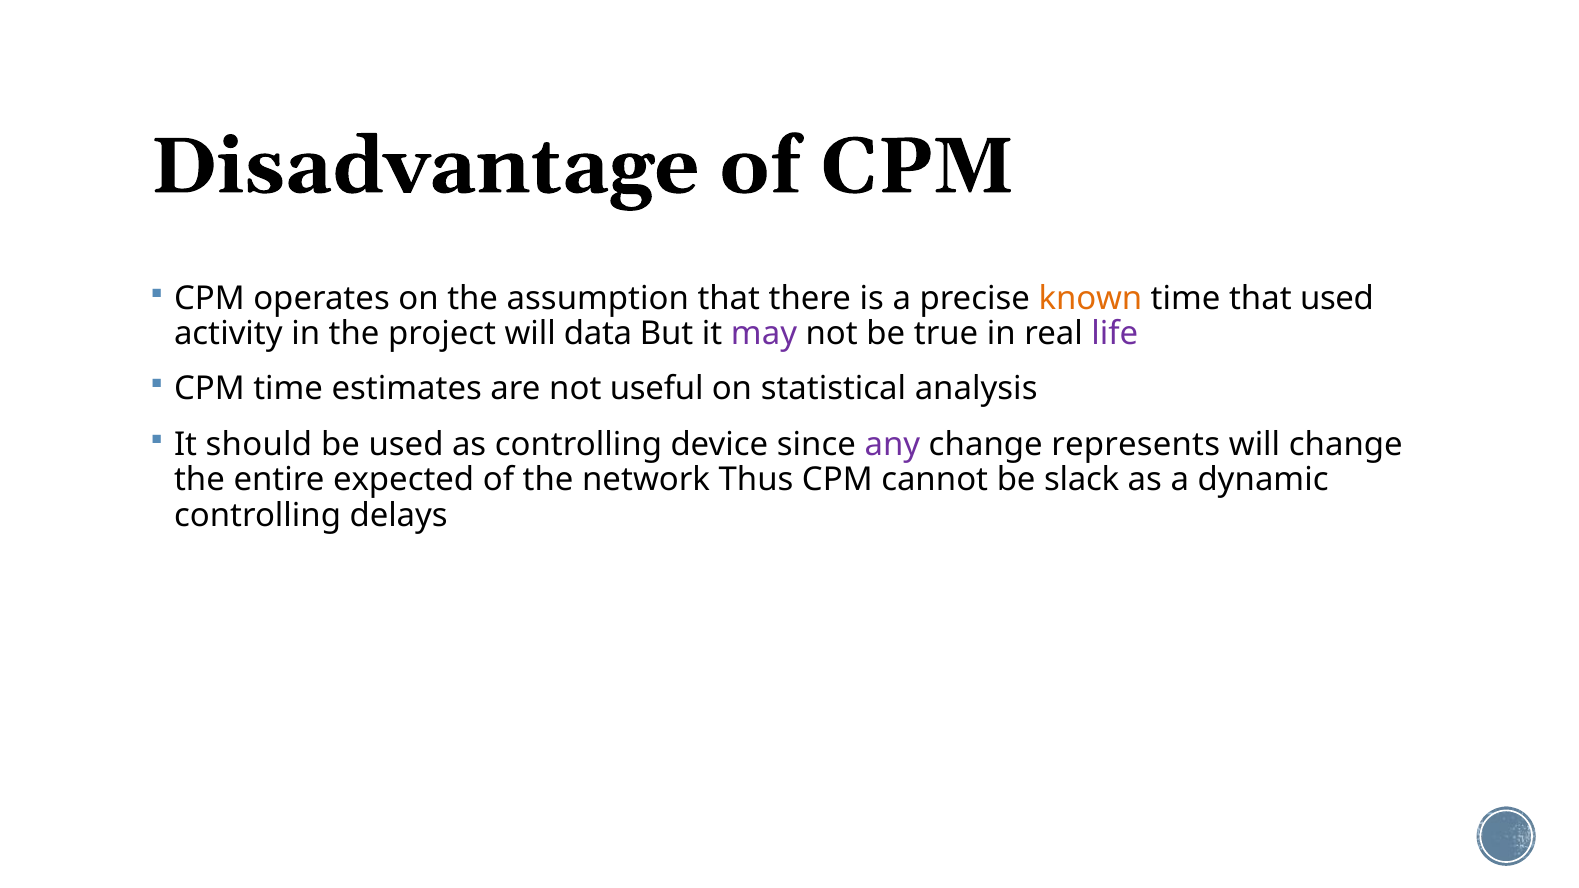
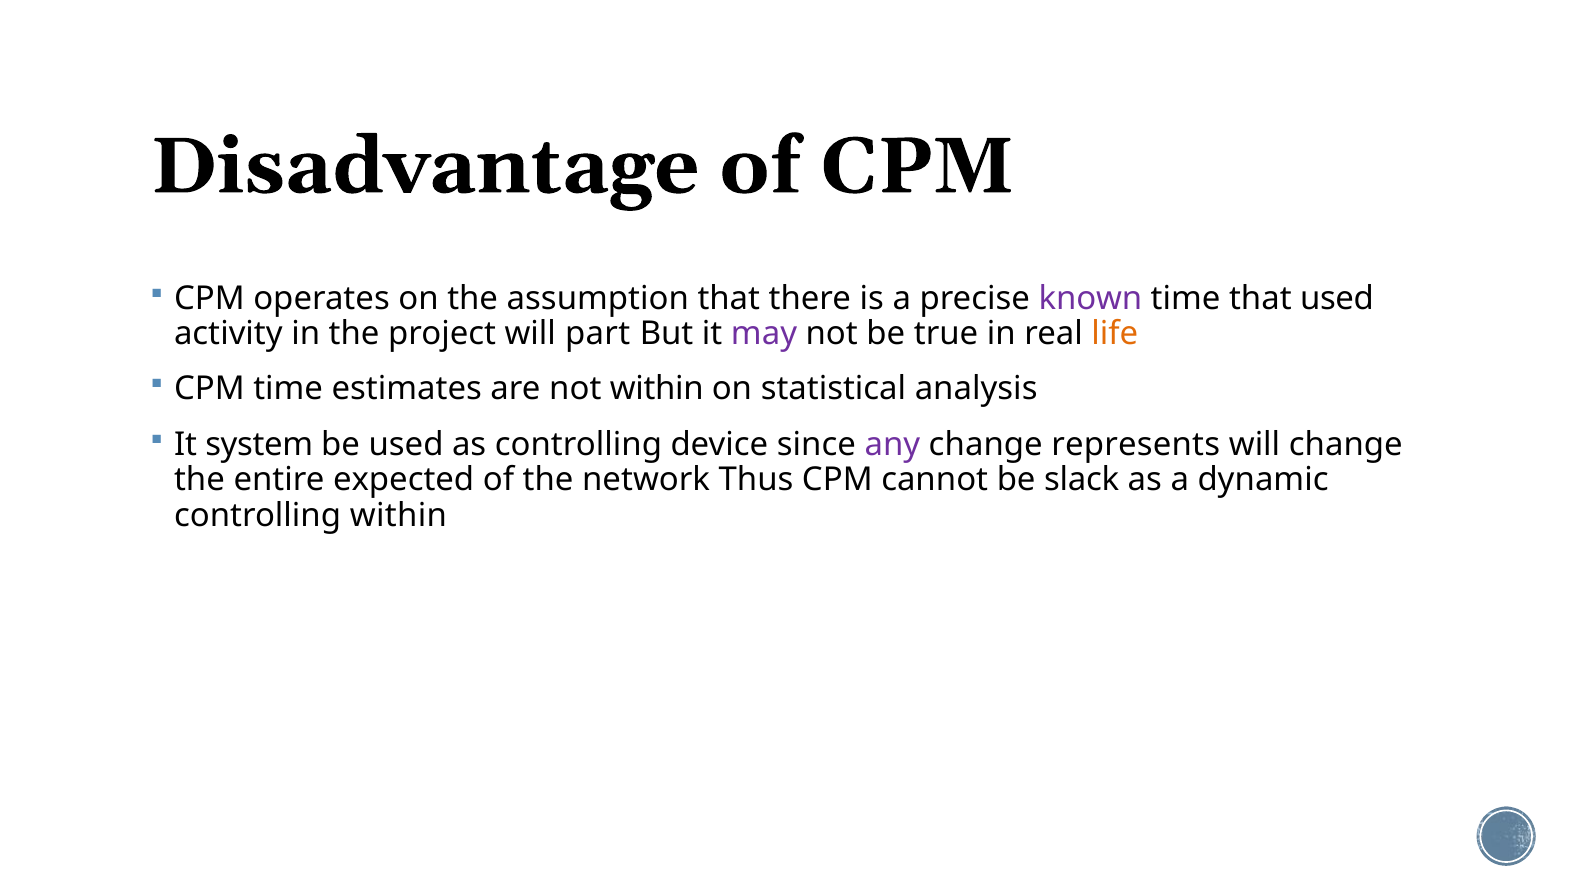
known colour: orange -> purple
data: data -> part
life colour: purple -> orange
not useful: useful -> within
should: should -> system
controlling delays: delays -> within
